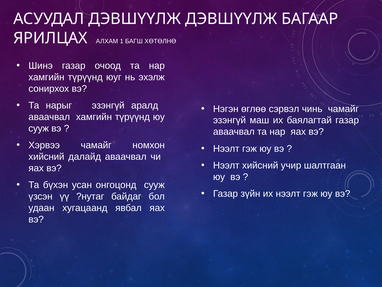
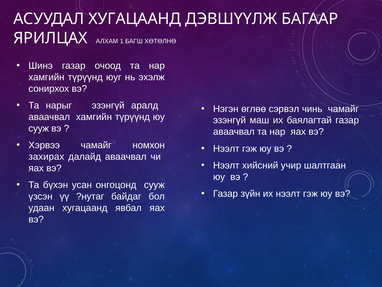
АСУУДАЛ ДЭВШҮҮЛЖ: ДЭВШҮҮЛЖ -> ХУГАЦААНД
хийсний at (46, 156): хийсний -> захирах
